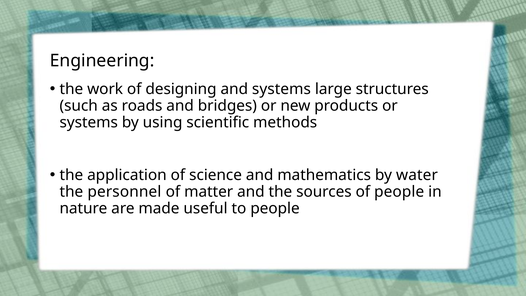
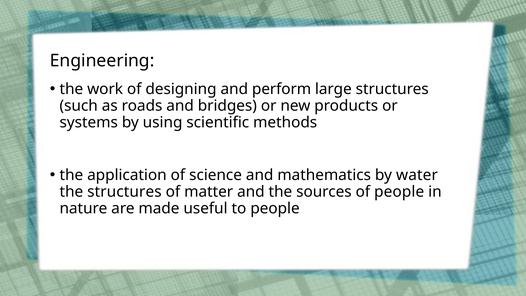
and systems: systems -> perform
the personnel: personnel -> structures
